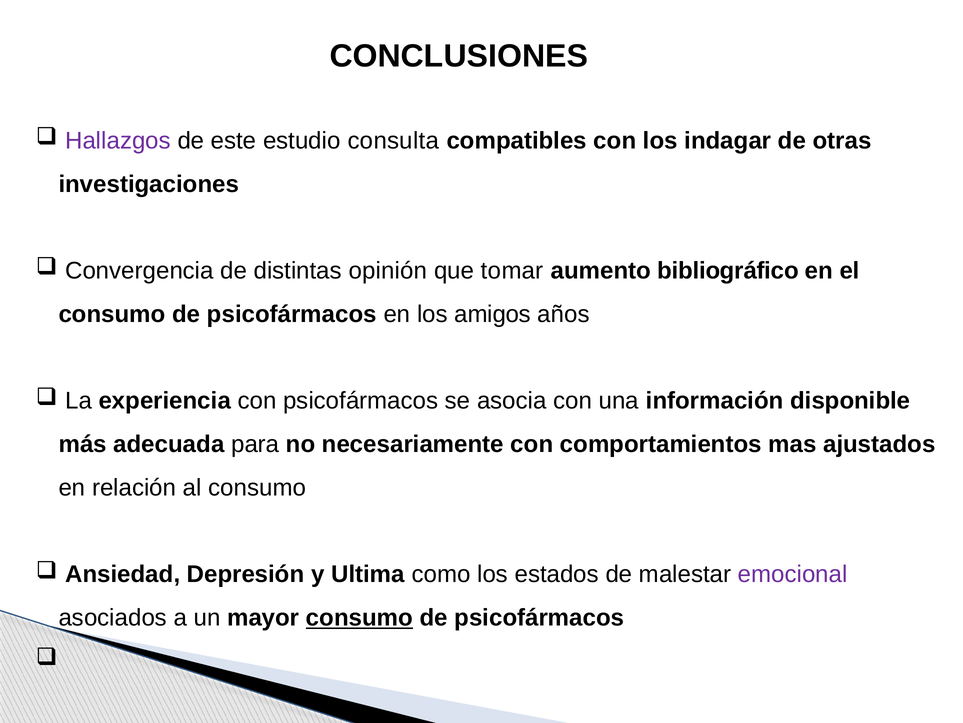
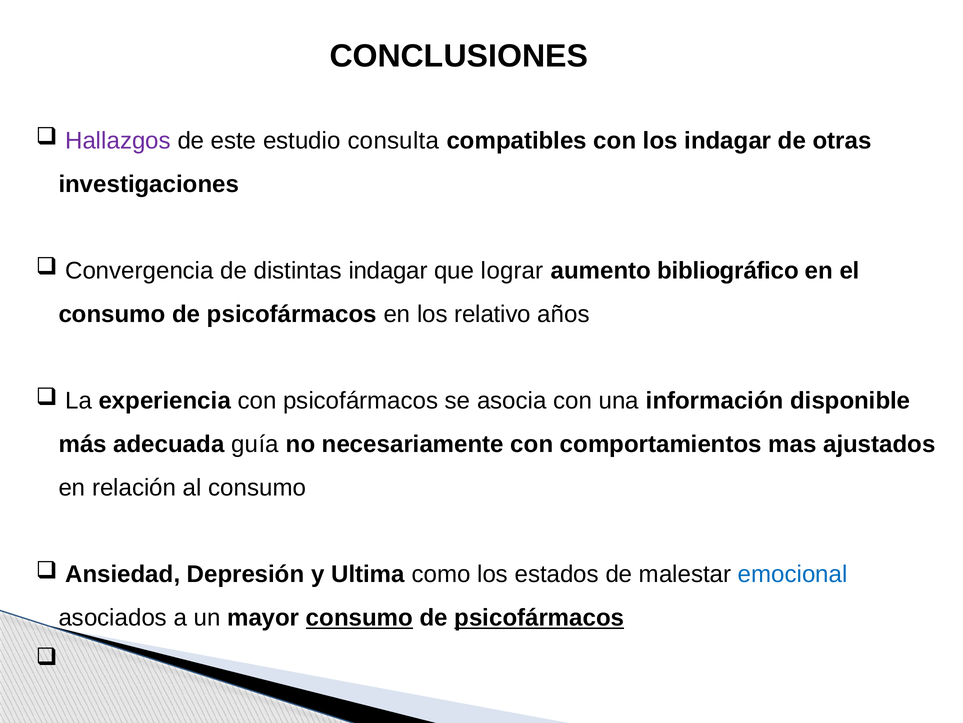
distintas opinión: opinión -> indagar
tomar: tomar -> lograr
amigos: amigos -> relativo
para: para -> guía
emocional colour: purple -> blue
psicofármacos at (539, 617) underline: none -> present
